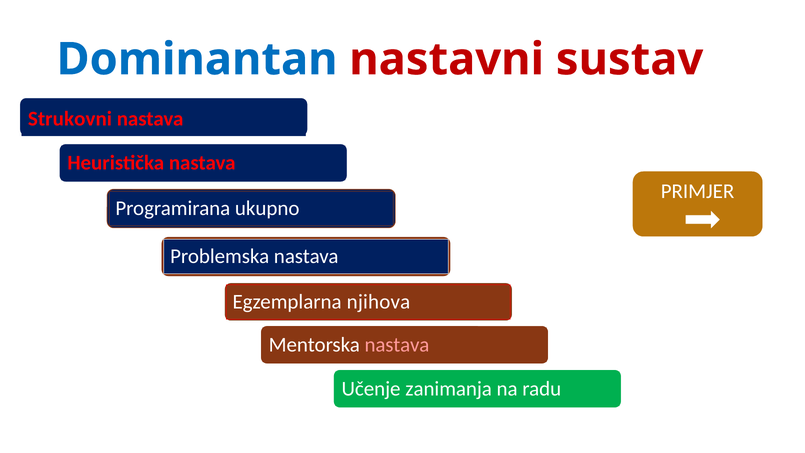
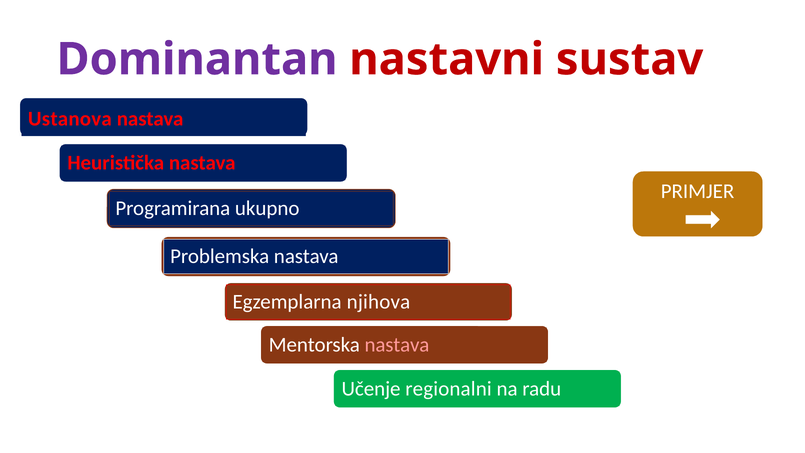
Dominantan colour: blue -> purple
Strukovni: Strukovni -> Ustanova
zanimanja: zanimanja -> regionalni
